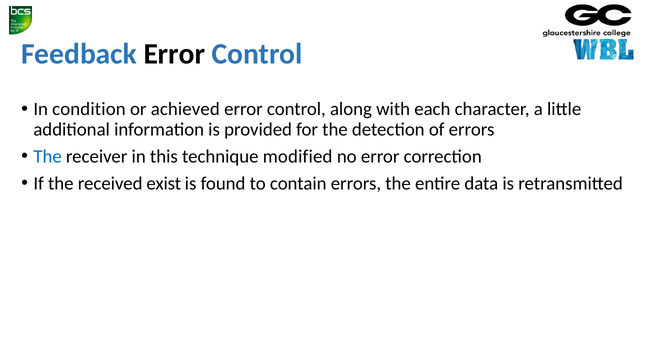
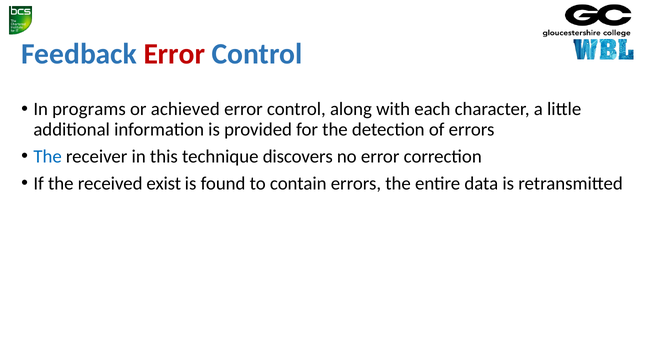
Error at (174, 54) colour: black -> red
condition: condition -> programs
modified: modified -> discovers
